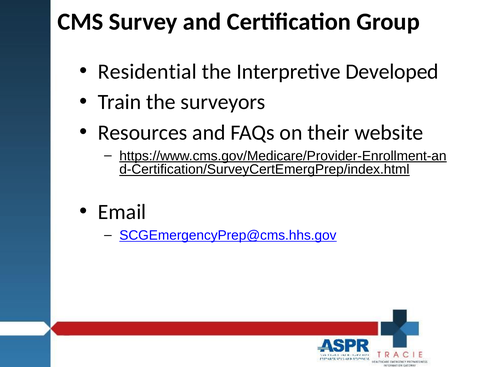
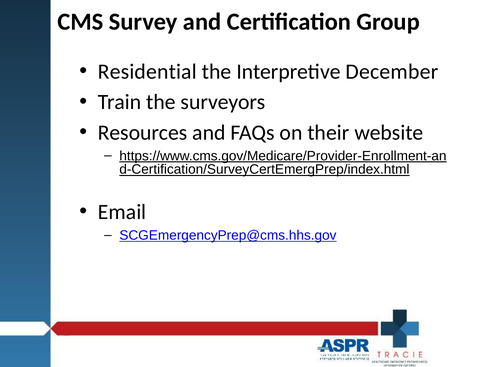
Developed: Developed -> December
